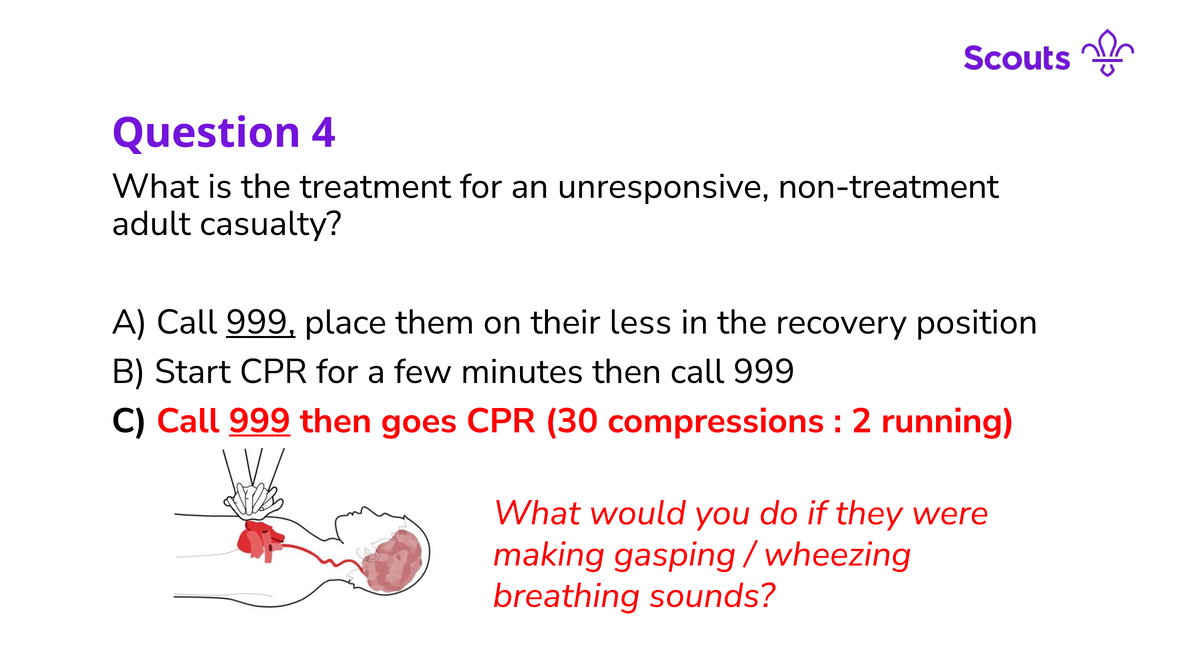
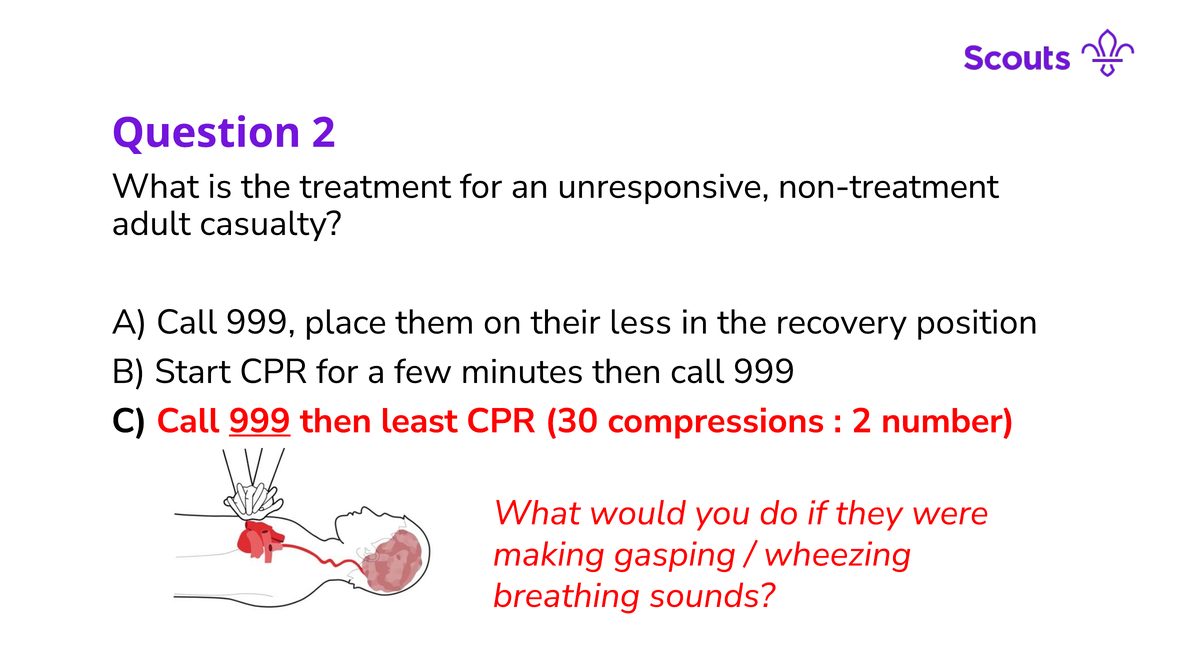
Question 4: 4 -> 2
999 at (261, 322) underline: present -> none
goes: goes -> least
running: running -> number
